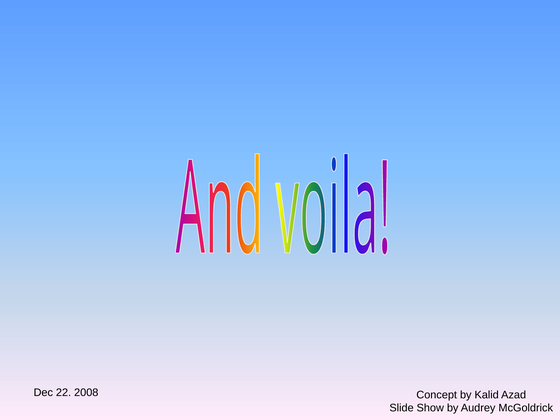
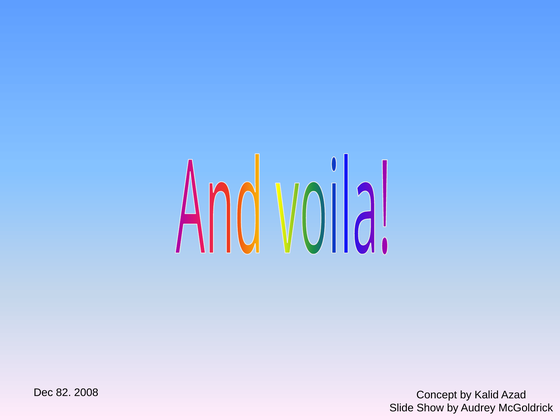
22: 22 -> 82
